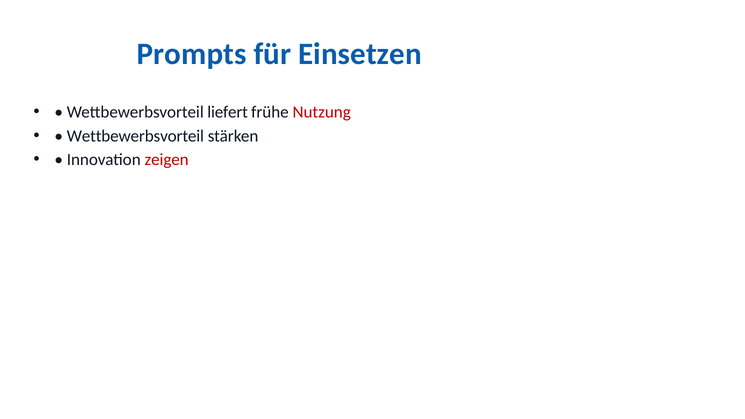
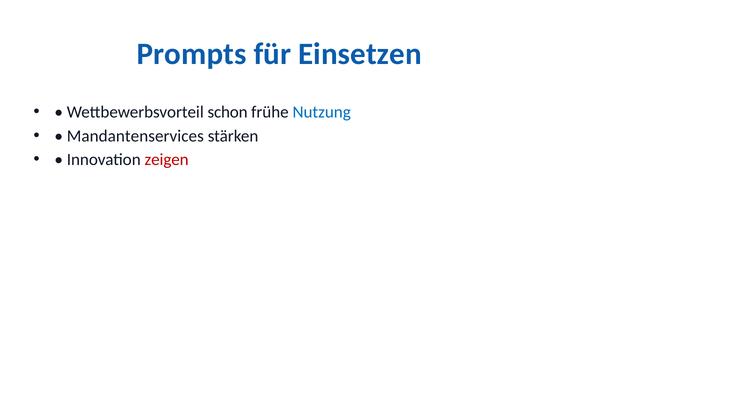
liefert: liefert -> schon
Nutzung colour: red -> blue
Wettbewerbsvorteil at (135, 136): Wettbewerbsvorteil -> Mandantenservices
